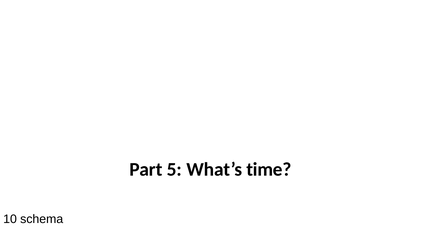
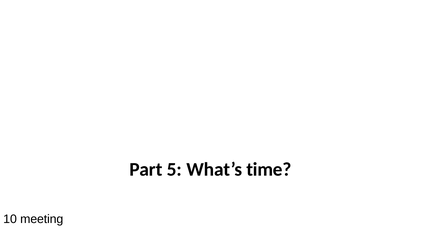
schema: schema -> meeting
